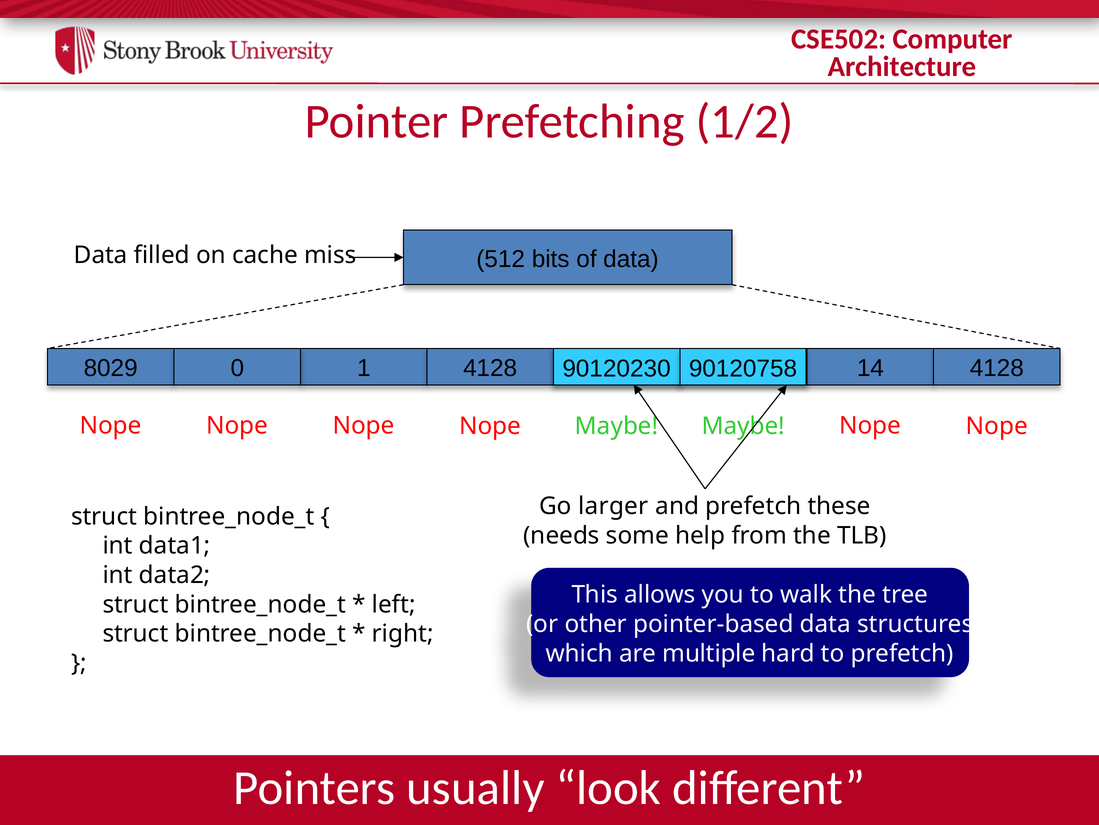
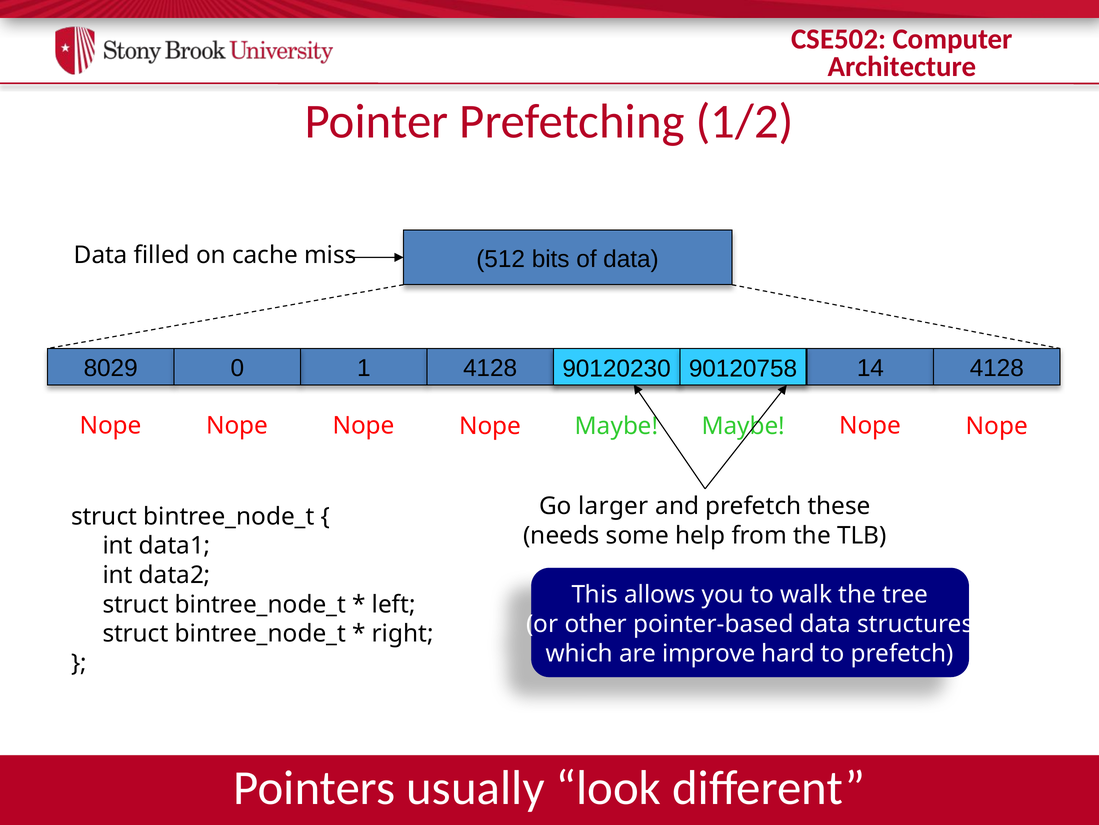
multiple: multiple -> improve
